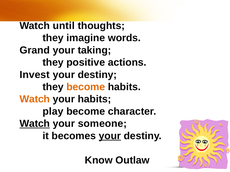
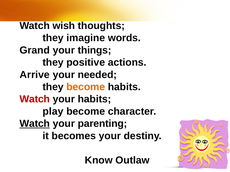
until: until -> wish
taking: taking -> things
Invest: Invest -> Arrive
destiny at (97, 75): destiny -> needed
Watch at (35, 99) colour: orange -> red
someone: someone -> parenting
your at (110, 136) underline: present -> none
